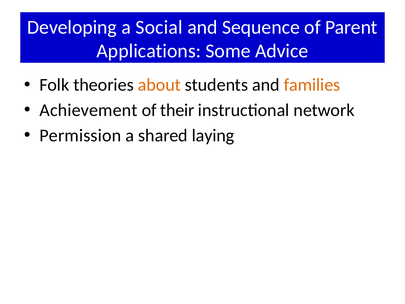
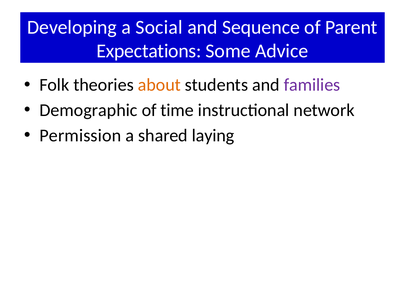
Applications: Applications -> Expectations
families colour: orange -> purple
Achievement: Achievement -> Demographic
their: their -> time
